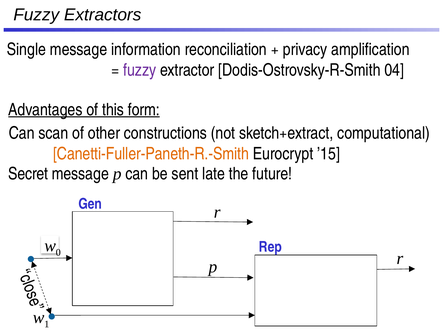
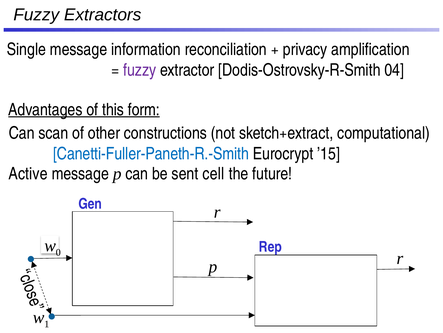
Canetti-Fuller-Paneth-R.-Smith colour: orange -> blue
Secret: Secret -> Active
late: late -> cell
